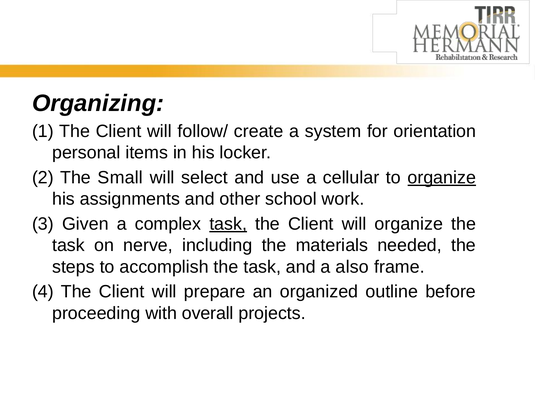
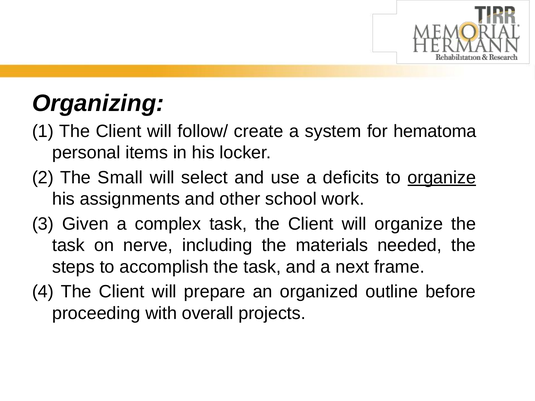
orientation: orientation -> hematoma
cellular: cellular -> deficits
task at (228, 224) underline: present -> none
also: also -> next
